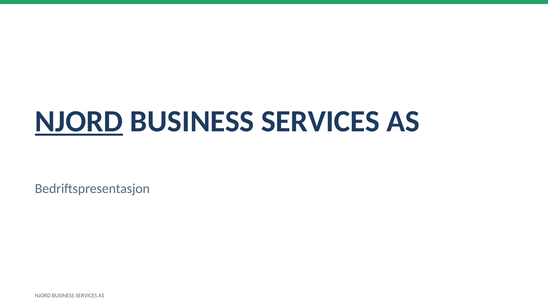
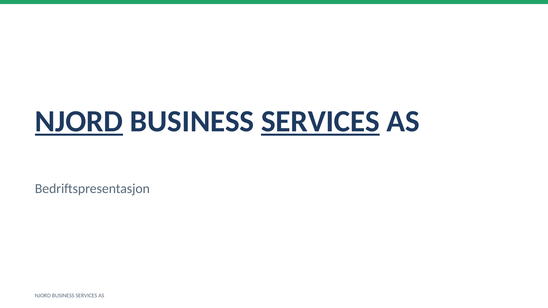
SERVICES at (320, 122) underline: none -> present
